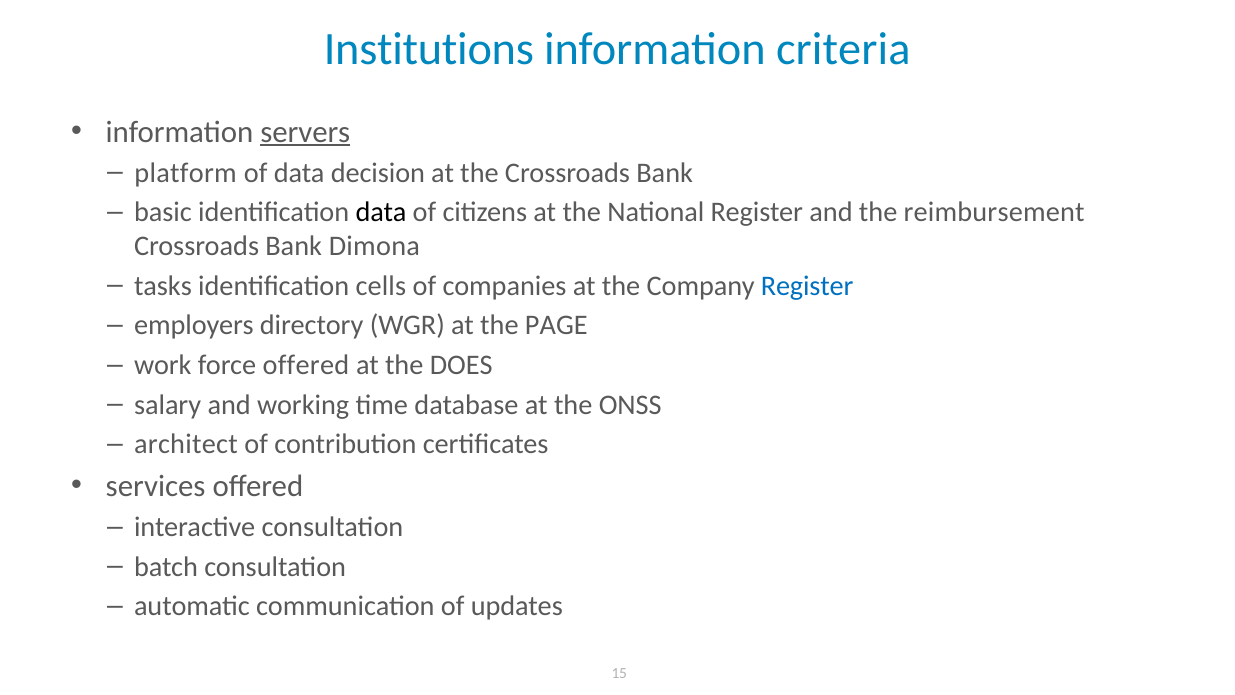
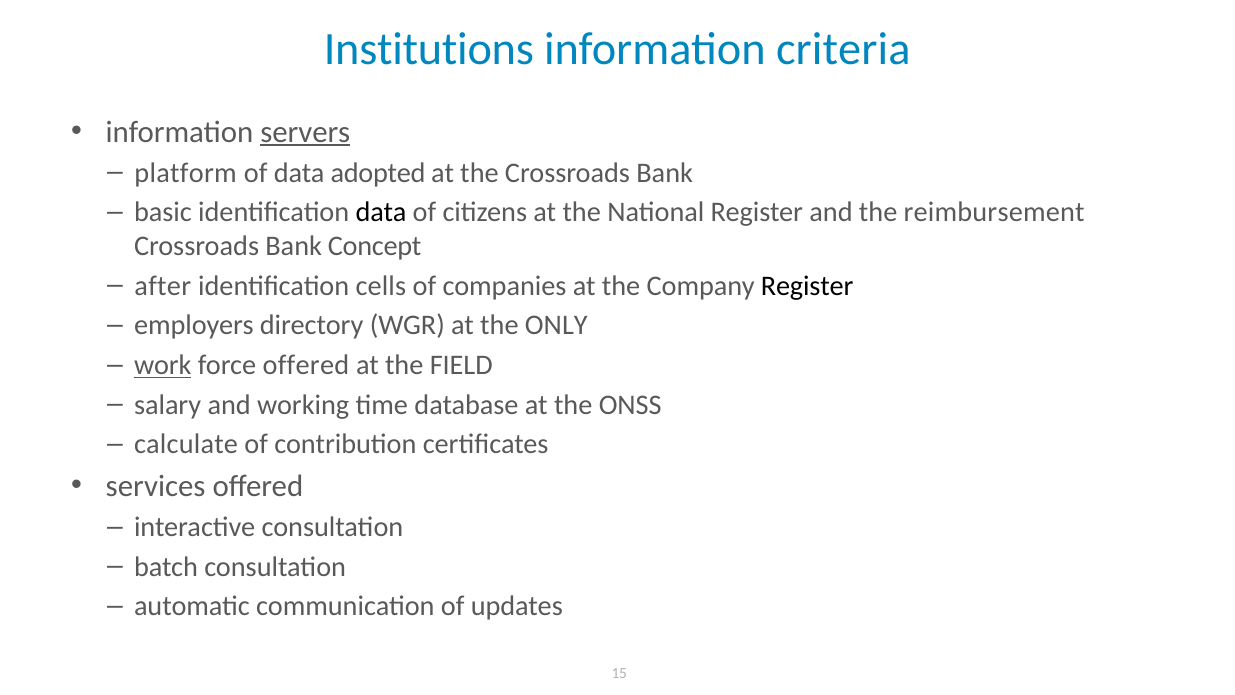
decision: decision -> adopted
Dimona: Dimona -> Concept
tasks: tasks -> after
Register at (807, 286) colour: blue -> black
PAGE: PAGE -> ONLY
work underline: none -> present
DOES: DOES -> FIELD
architect: architect -> calculate
